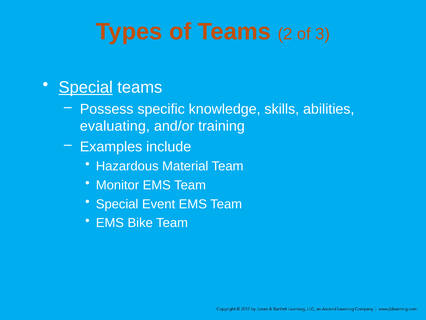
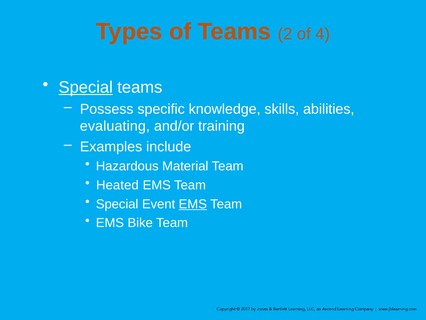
3: 3 -> 4
Monitor: Monitor -> Heated
EMS at (193, 204) underline: none -> present
